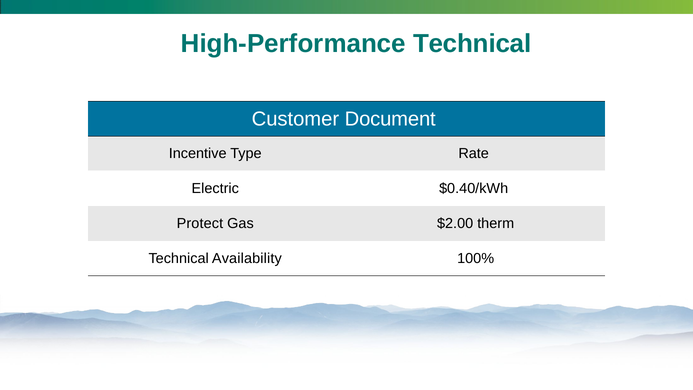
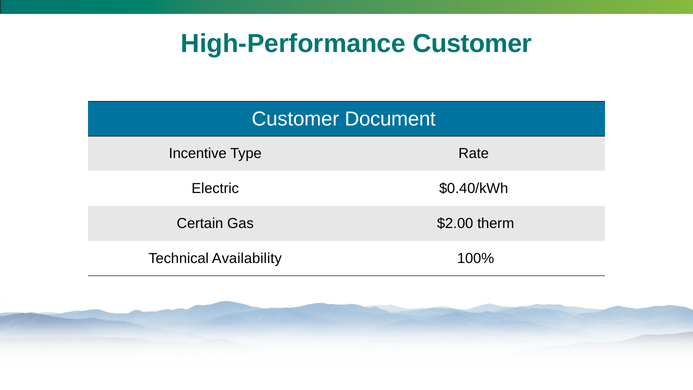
High-Performance Technical: Technical -> Customer
Protect at (200, 224): Protect -> Certain
